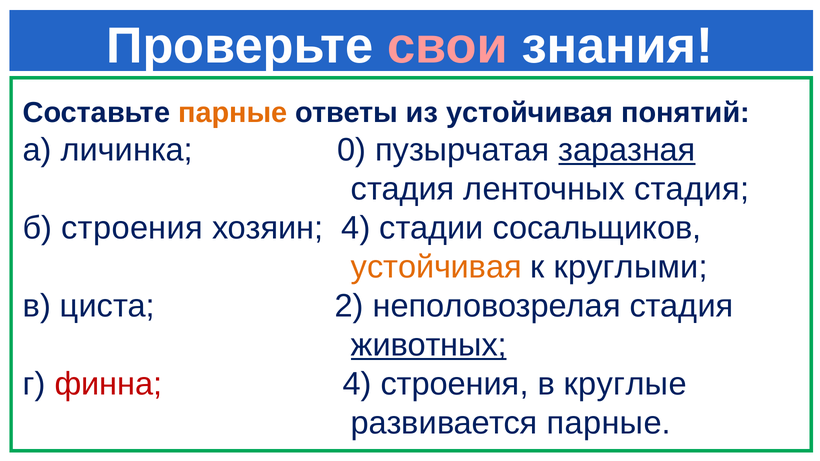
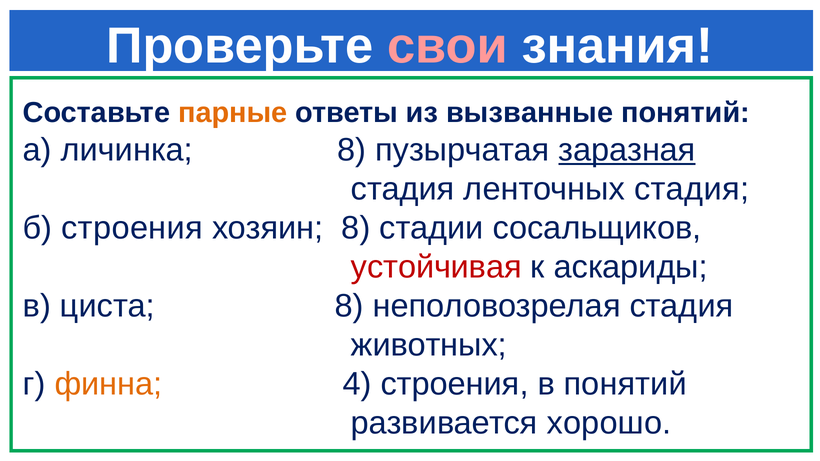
из устойчивая: устойчивая -> вызванные
личинка 0: 0 -> 8
хозяин 4: 4 -> 8
устойчивая at (436, 267) colour: orange -> red
круглыми: круглыми -> аскариды
циста 2: 2 -> 8
животных underline: present -> none
финна colour: red -> orange
в круглые: круглые -> понятий
развивается парные: парные -> хорошо
